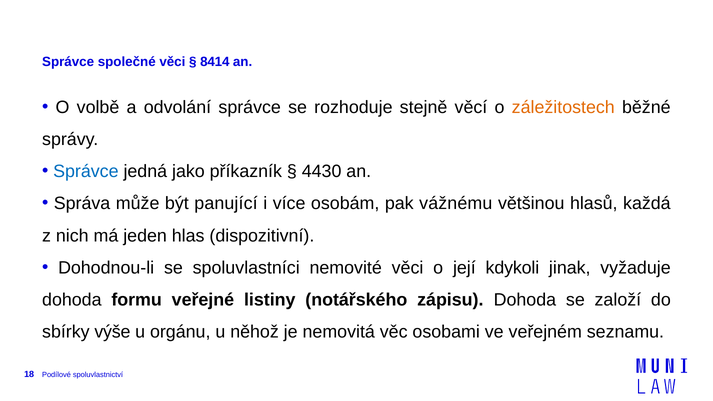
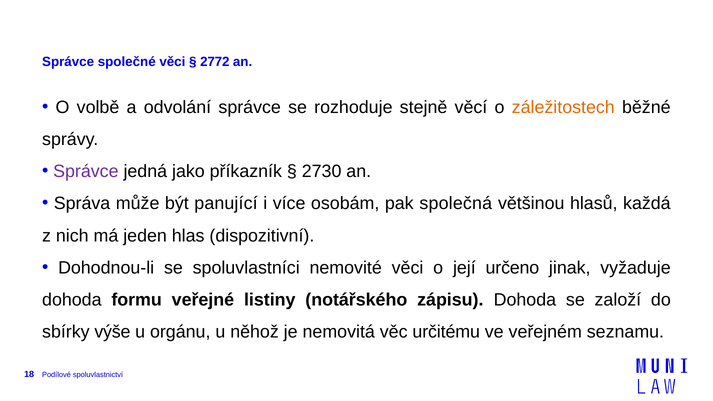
8414: 8414 -> 2772
Správce at (86, 171) colour: blue -> purple
4430: 4430 -> 2730
vážnému: vážnému -> společná
kdykoli: kdykoli -> určeno
osobami: osobami -> určitému
